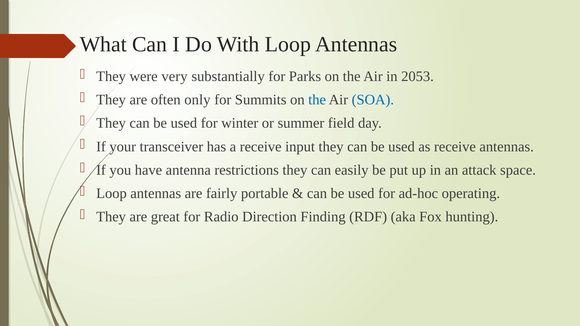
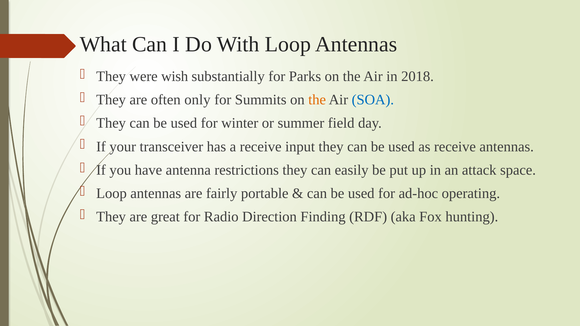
very: very -> wish
2053: 2053 -> 2018
the at (317, 100) colour: blue -> orange
